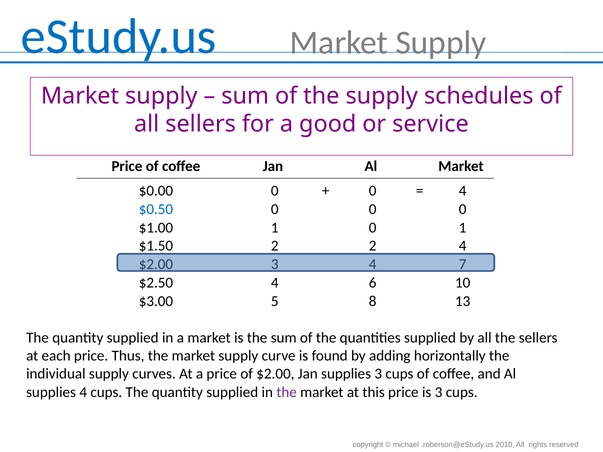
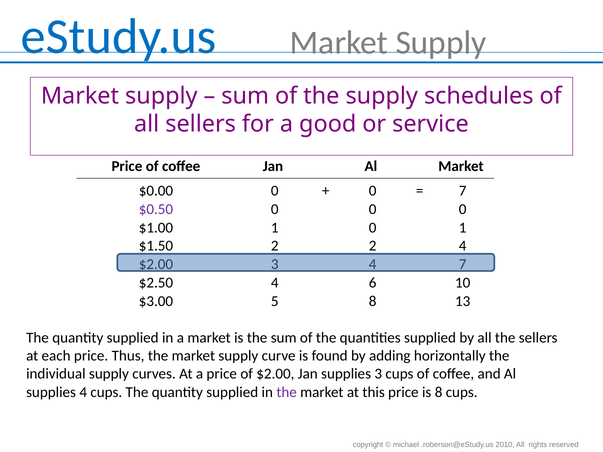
4 at (463, 191): 4 -> 7
$0.50 colour: blue -> purple
is 3: 3 -> 8
